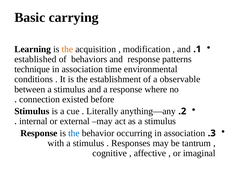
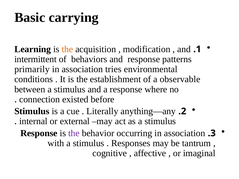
established: established -> intermittent
technique: technique -> primarily
time: time -> tries
the at (74, 133) colour: blue -> purple
